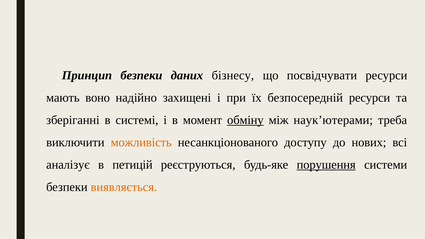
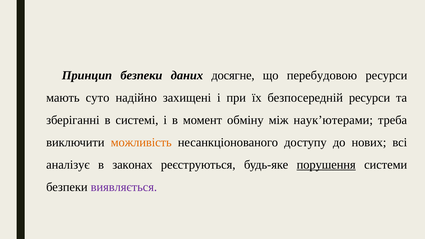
бізнесу: бізнесу -> досягне
посвідчувати: посвідчувати -> перебудовою
воно: воно -> суто
обміну underline: present -> none
петицій: петицій -> законах
виявляється colour: orange -> purple
